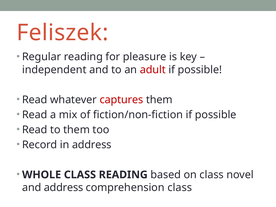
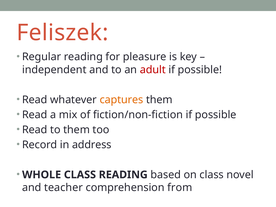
captures colour: red -> orange
and address: address -> teacher
comprehension class: class -> from
